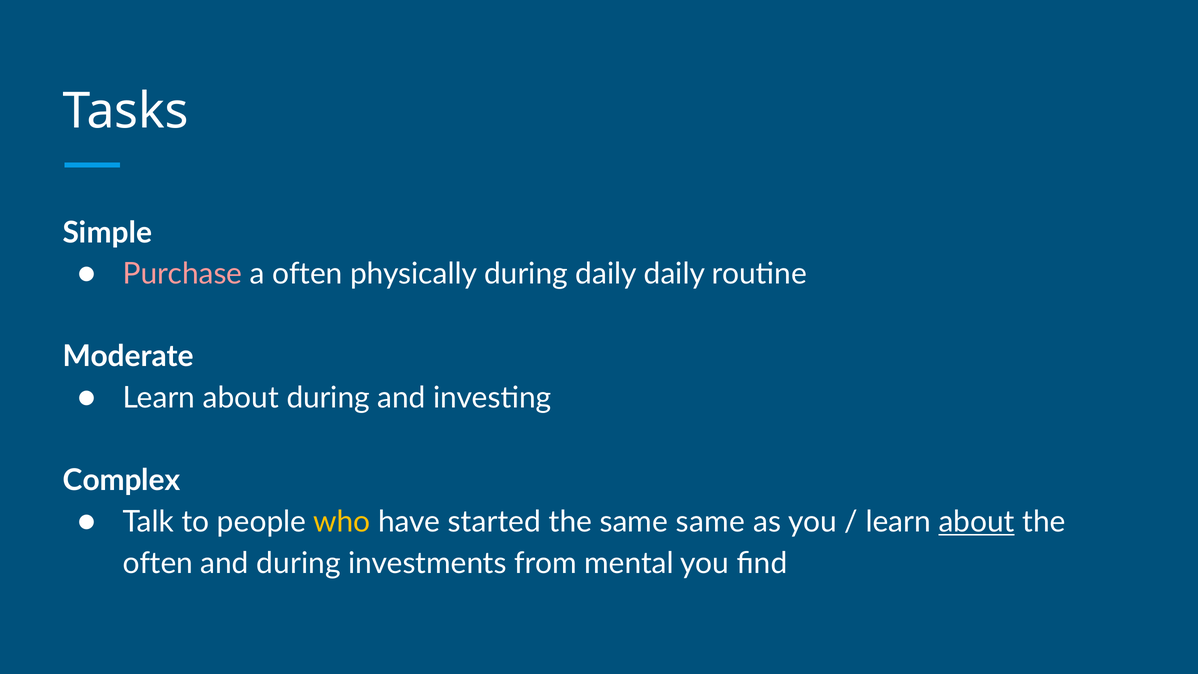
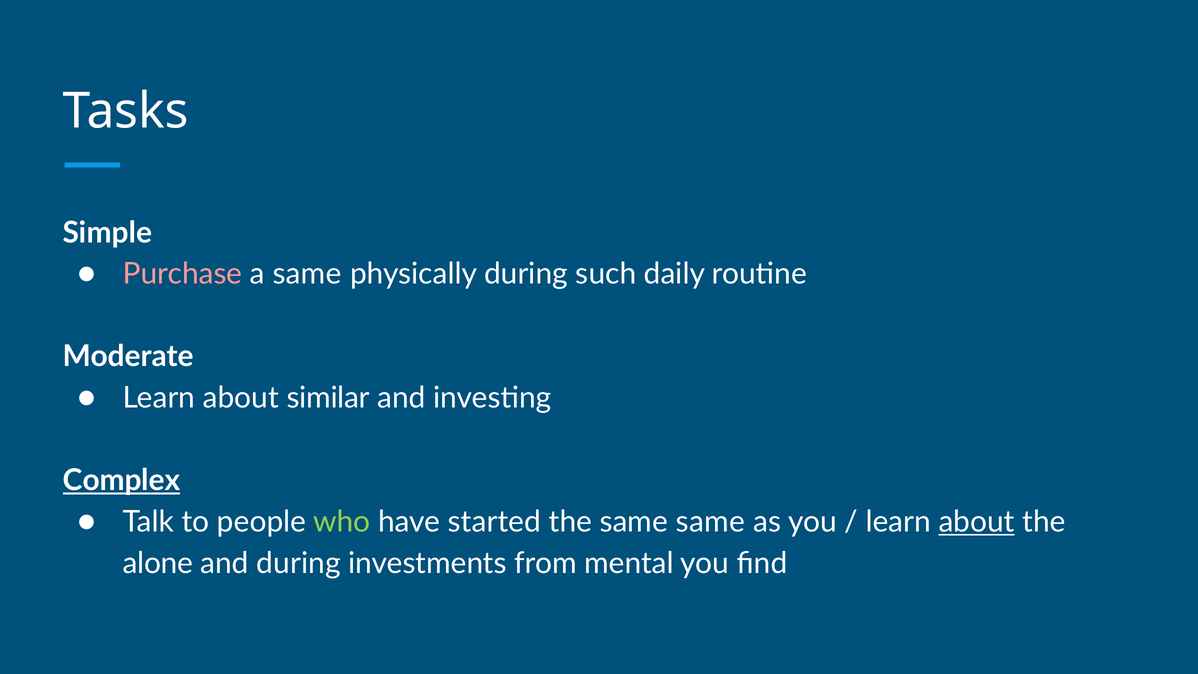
a often: often -> same
during daily: daily -> such
about during: during -> similar
Complex underline: none -> present
who colour: yellow -> light green
often at (158, 563): often -> alone
